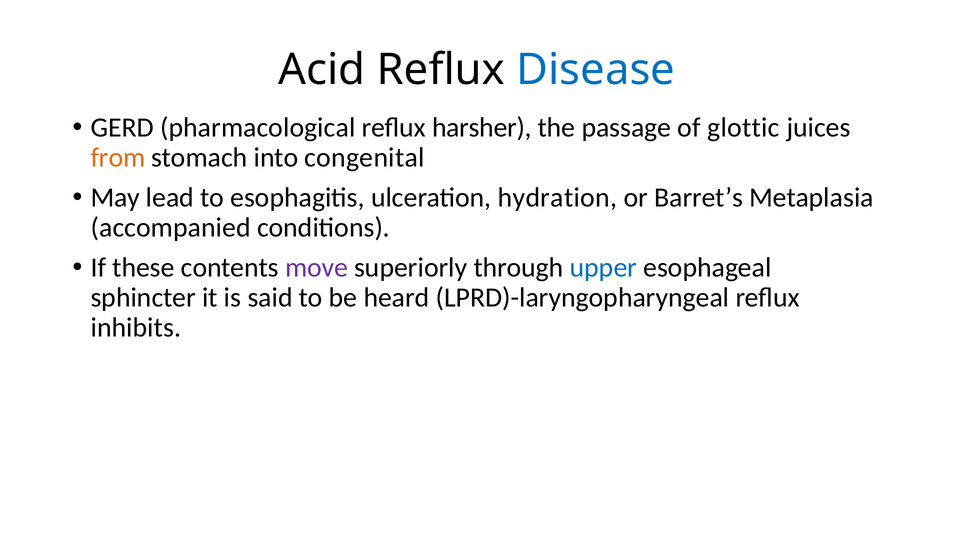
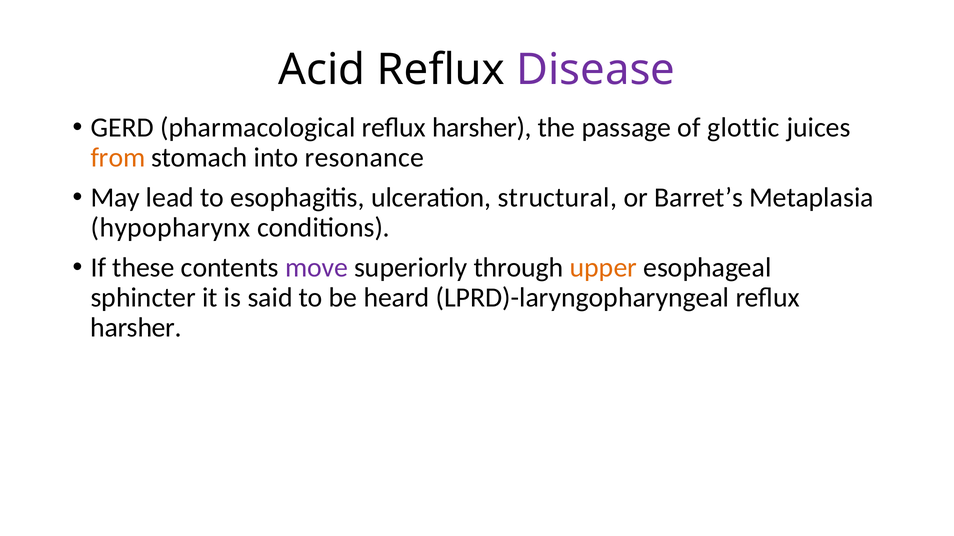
Disease colour: blue -> purple
congenital: congenital -> resonance
hydration: hydration -> structural
accompanied: accompanied -> hypopharynx
upper colour: blue -> orange
inhibits at (136, 328): inhibits -> harsher
